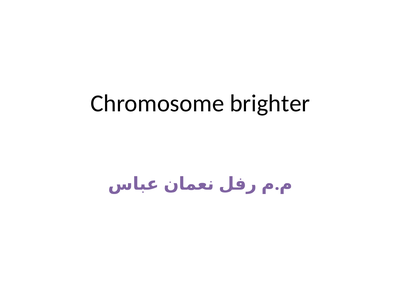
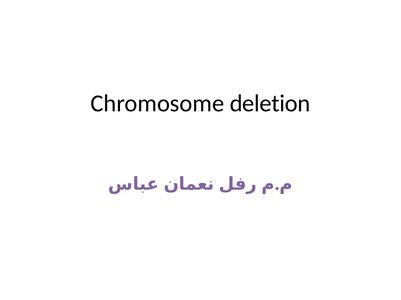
brighter: brighter -> deletion
